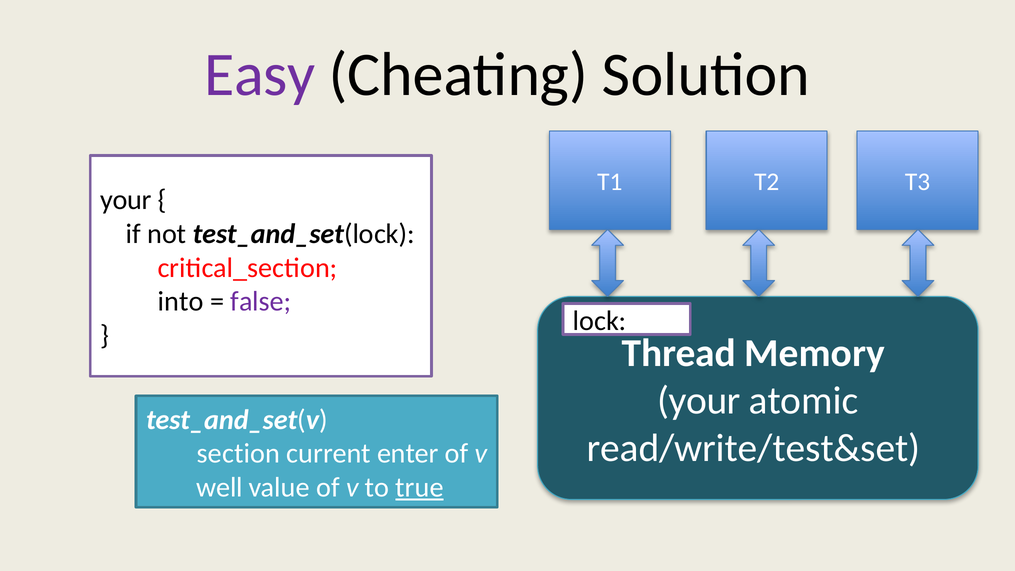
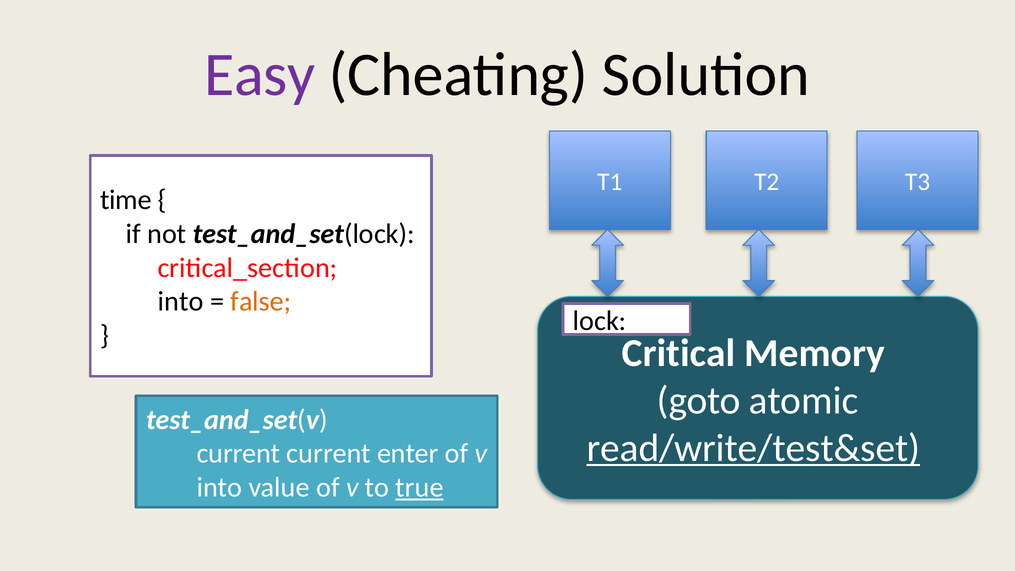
your at (126, 200): your -> time
false colour: purple -> orange
Thread: Thread -> Critical
your at (699, 401): your -> goto
read/write/test&set underline: none -> present
section at (238, 454): section -> current
well at (220, 487): well -> into
